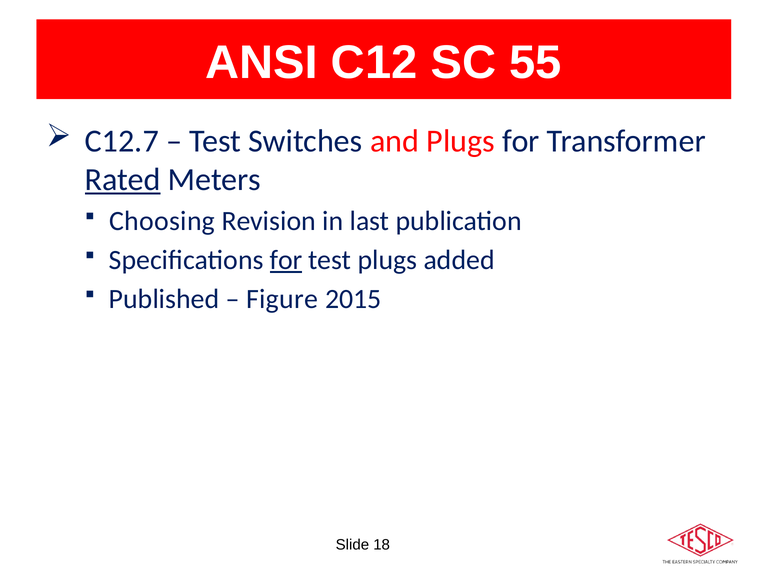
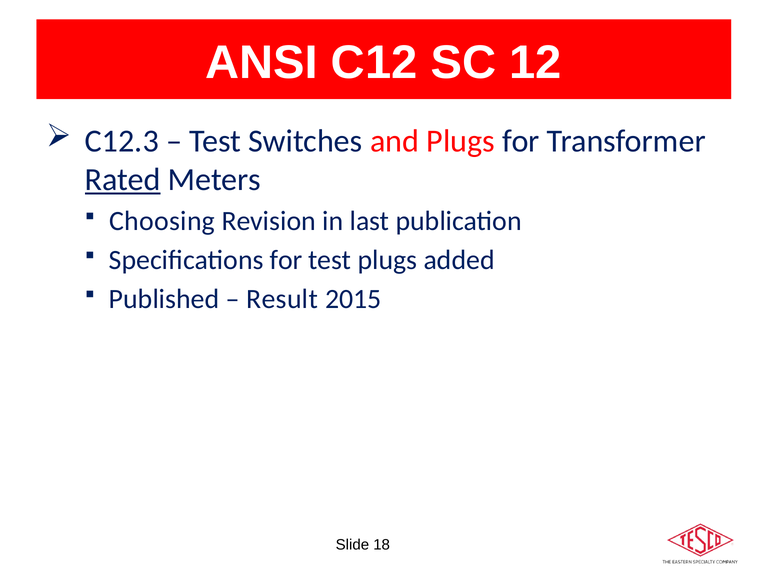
55: 55 -> 12
C12.7: C12.7 -> C12.3
for at (286, 260) underline: present -> none
Figure: Figure -> Result
